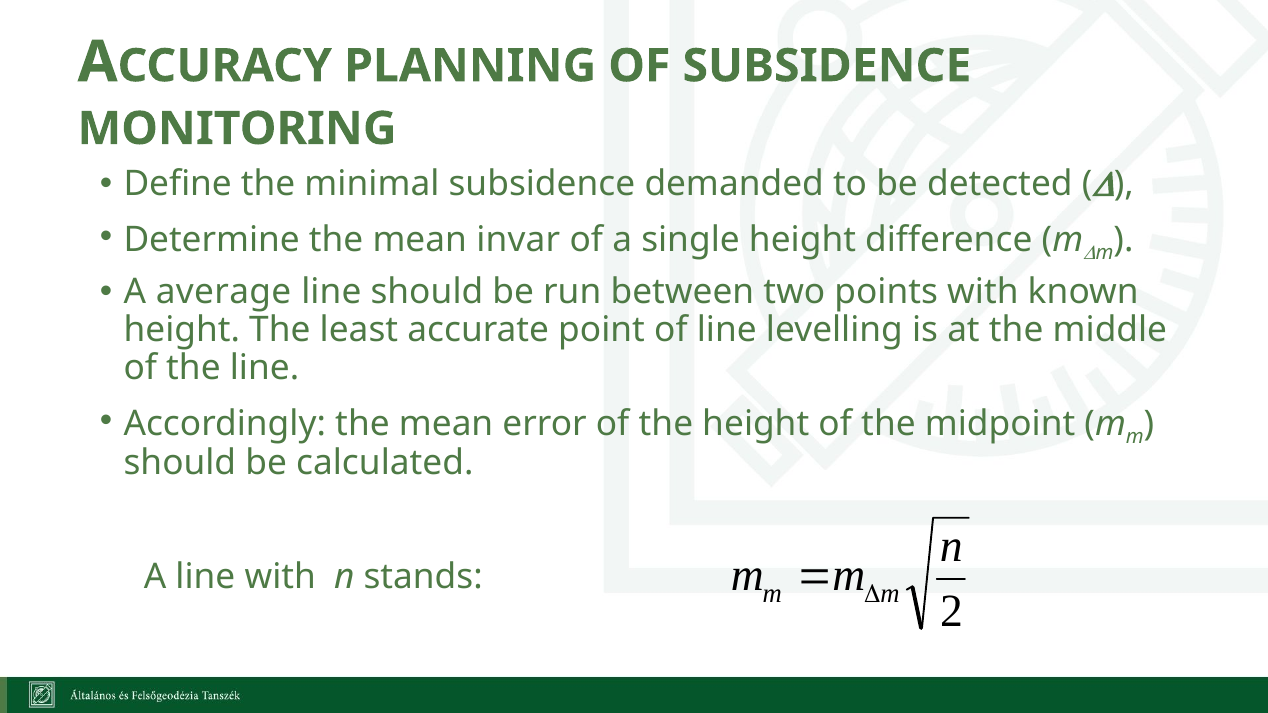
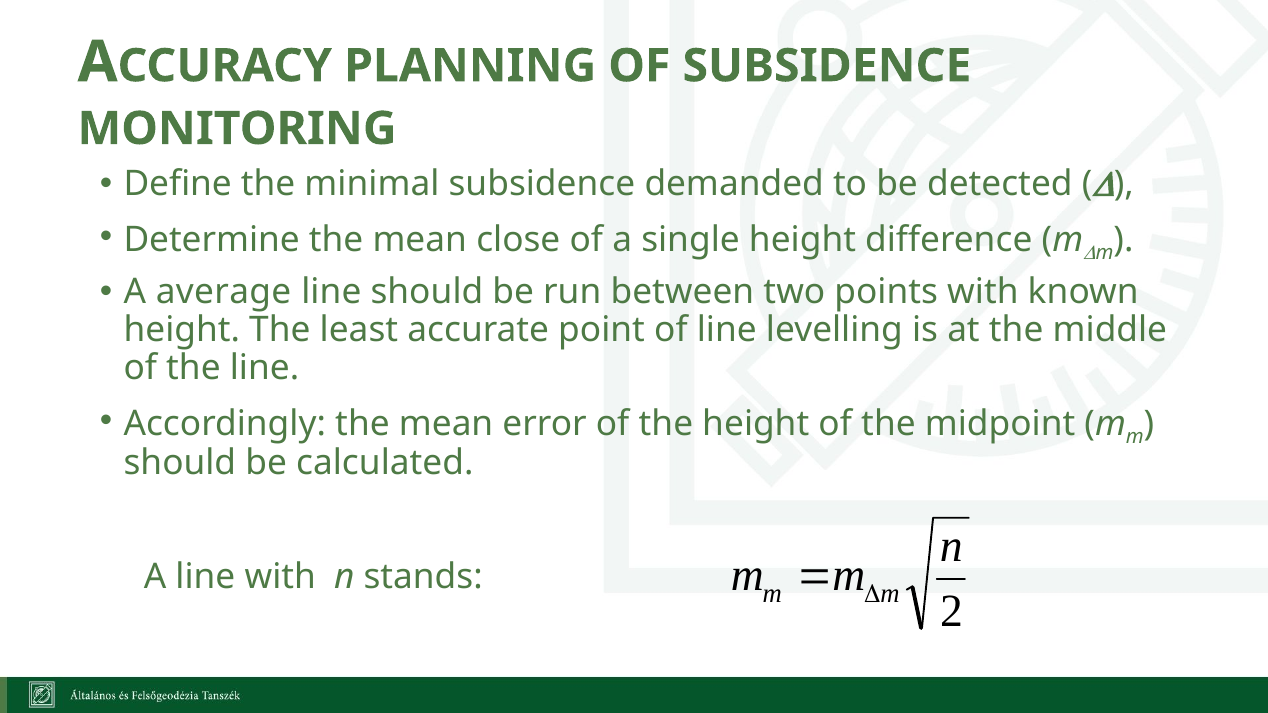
invar: invar -> close
